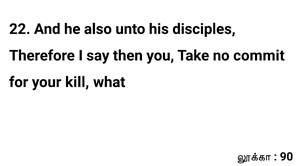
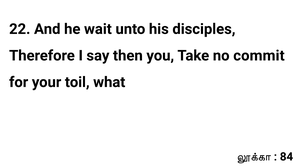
also: also -> wait
kill: kill -> toil
90: 90 -> 84
